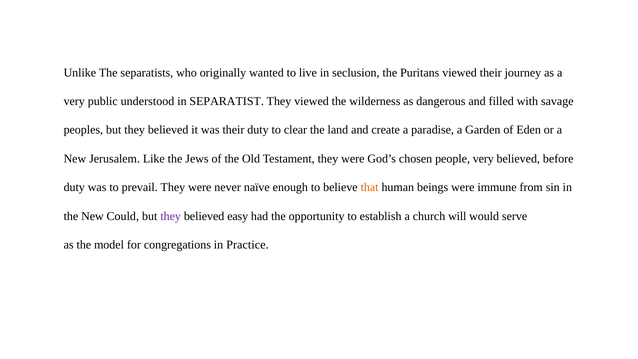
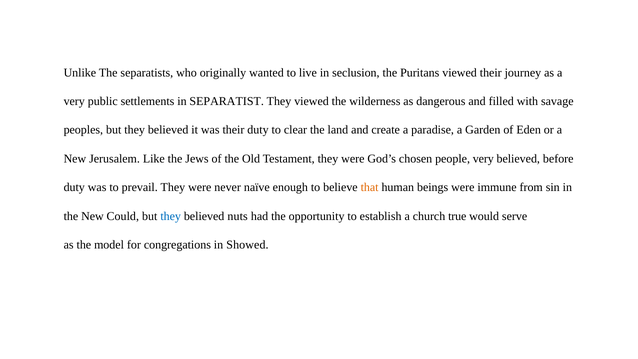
understood: understood -> settlements
they at (171, 216) colour: purple -> blue
easy: easy -> nuts
will: will -> true
Practice: Practice -> Showed
